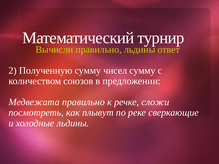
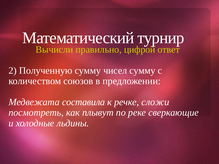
правильно льдины: льдины -> цифрой
Медвежата правильно: правильно -> составила
